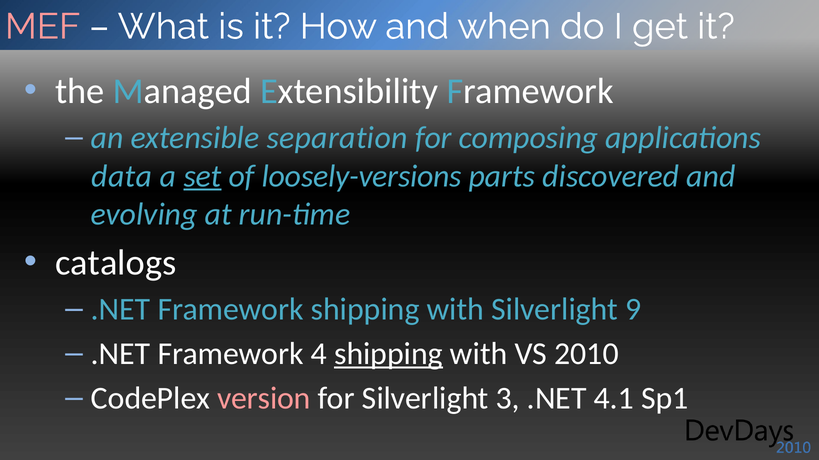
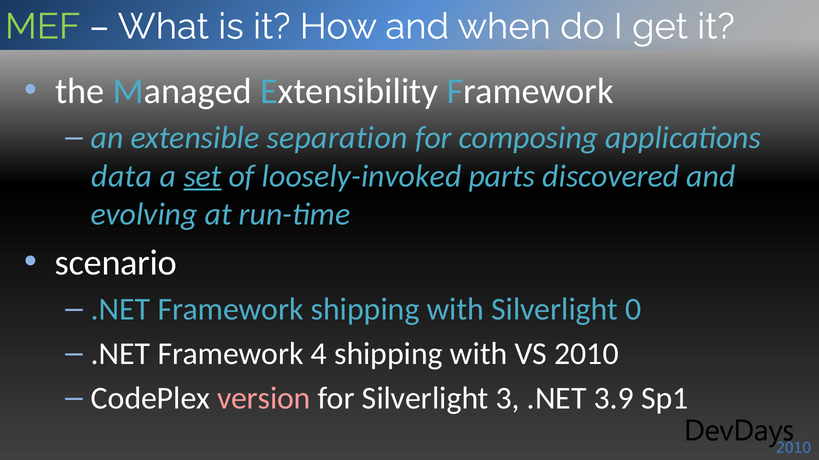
MEF colour: pink -> light green
loosely-versions: loosely-versions -> loosely-invoked
catalogs: catalogs -> scenario
9: 9 -> 0
shipping at (388, 354) underline: present -> none
4.1: 4.1 -> 3.9
